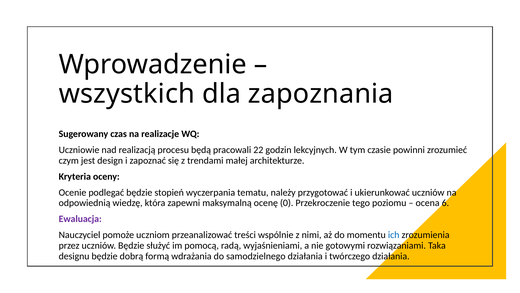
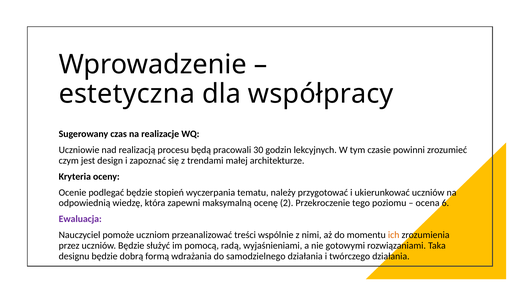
wszystkich: wszystkich -> estetyczna
zapoznania: zapoznania -> współpracy
22: 22 -> 30
0: 0 -> 2
ich colour: blue -> orange
